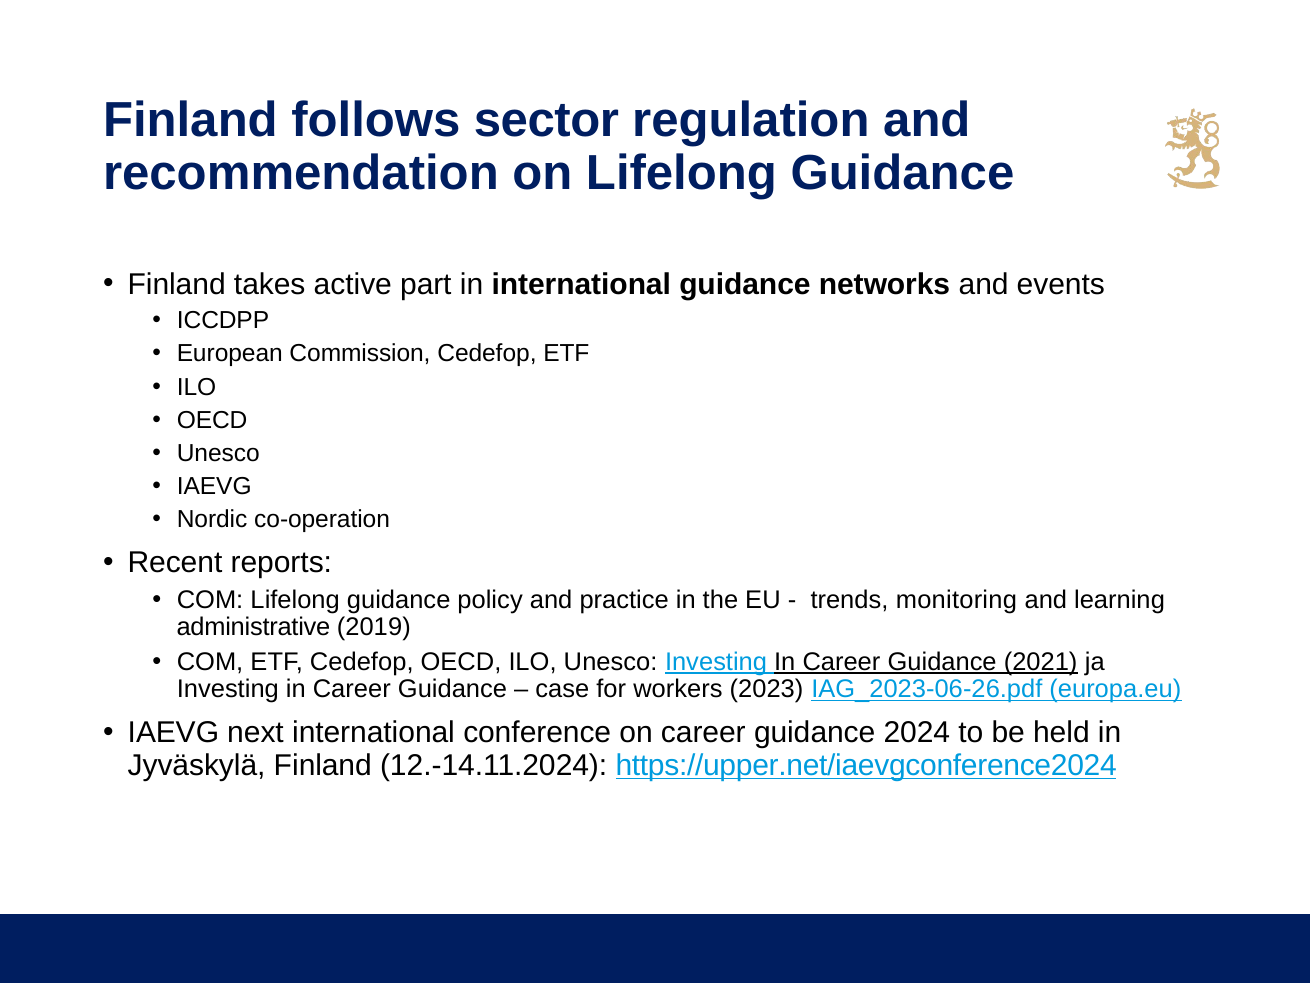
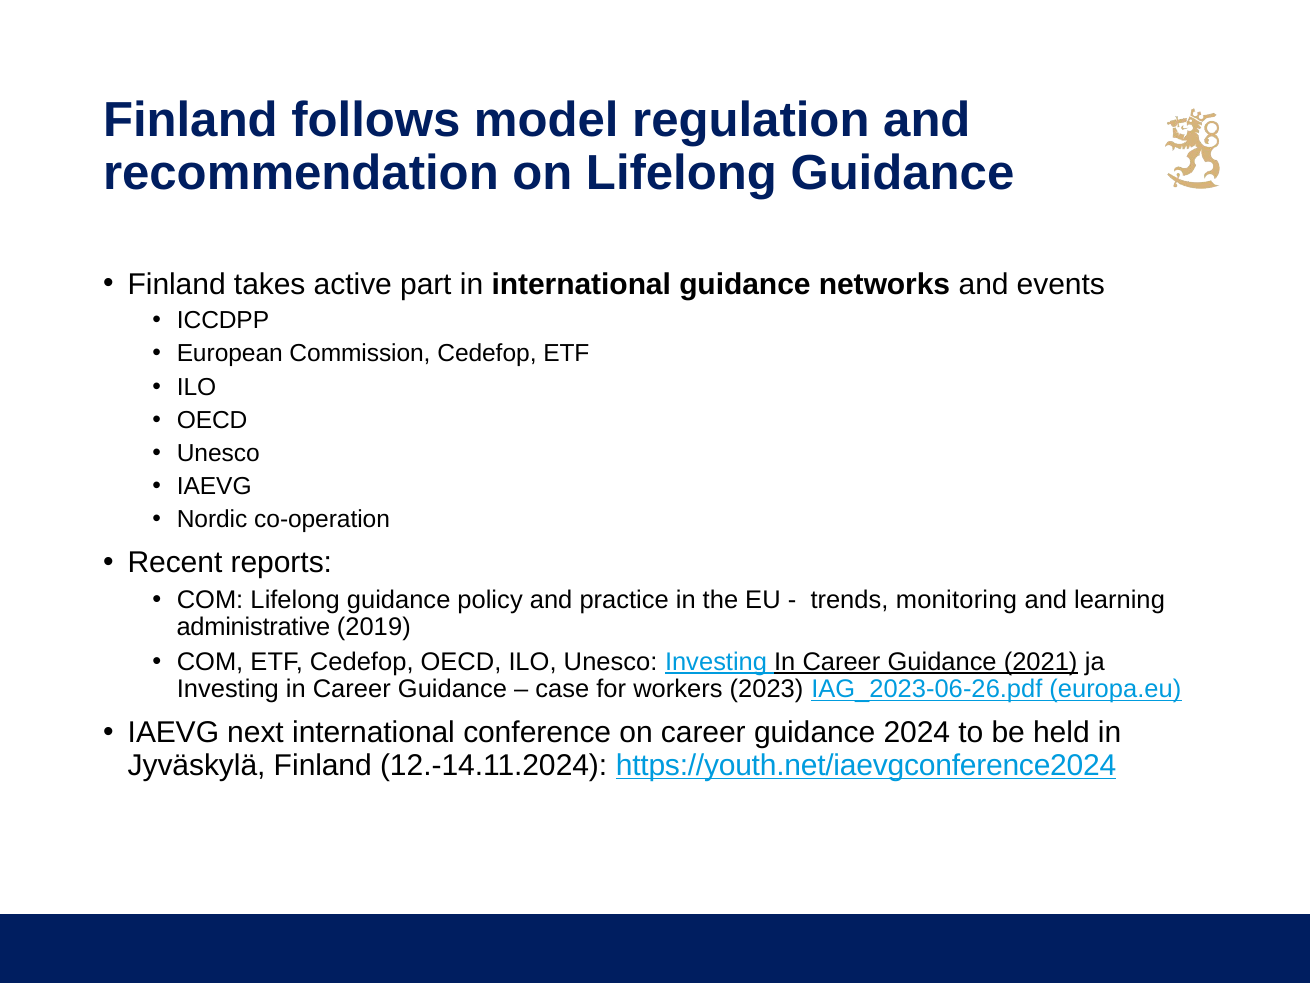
sector: sector -> model
https://upper.net/iaevgconference2024: https://upper.net/iaevgconference2024 -> https://youth.net/iaevgconference2024
